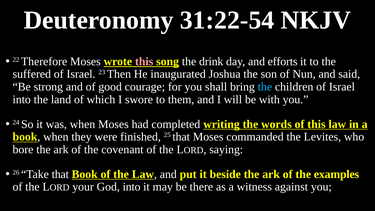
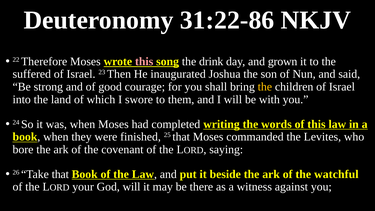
31:22-54: 31:22-54 -> 31:22-86
efforts: efforts -> grown
the at (265, 87) colour: light blue -> yellow
examples: examples -> watchful
God into: into -> will
